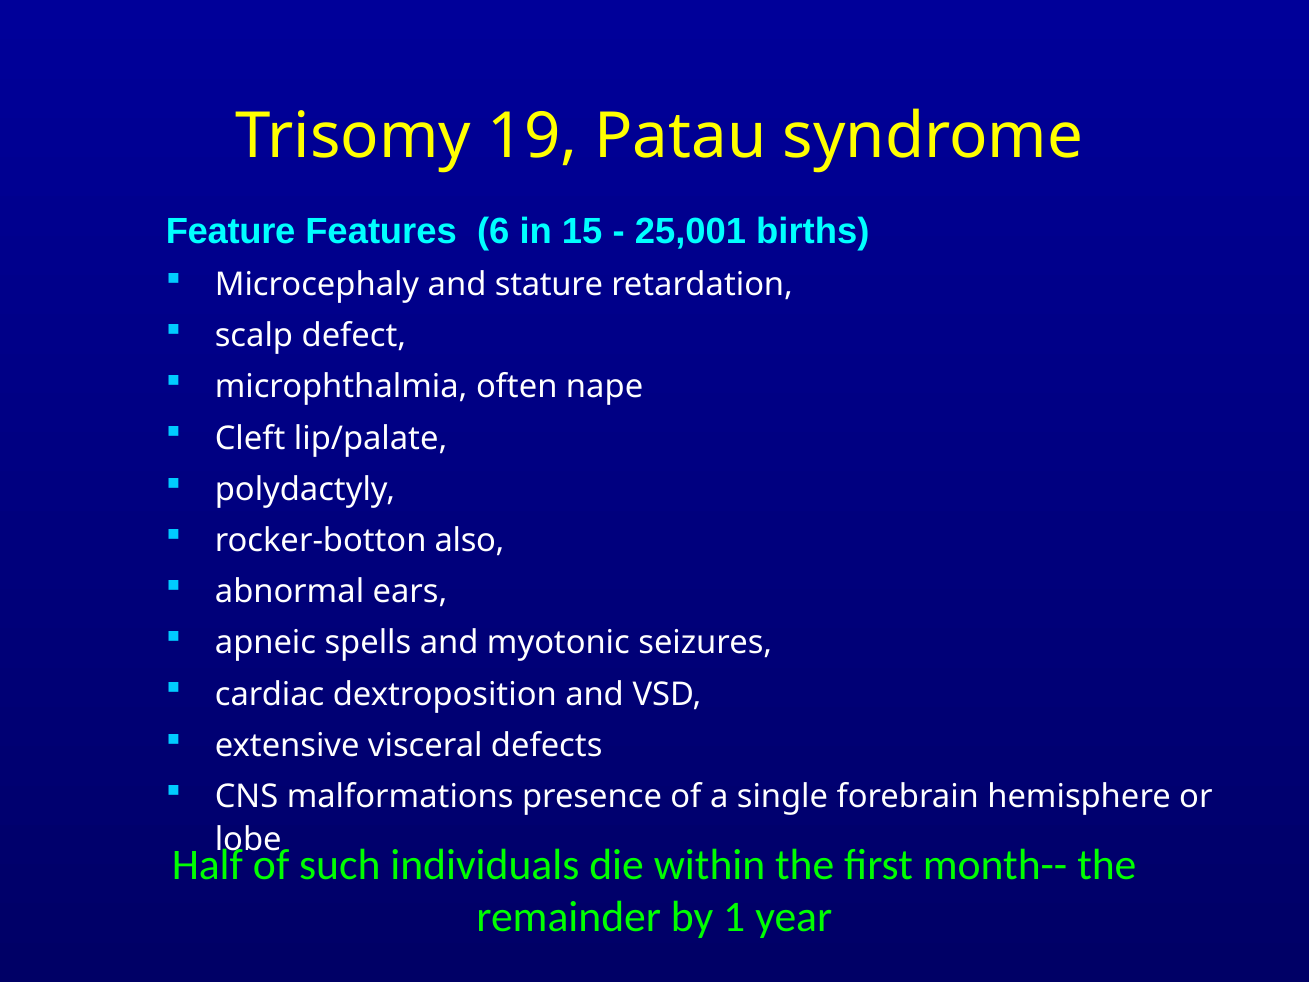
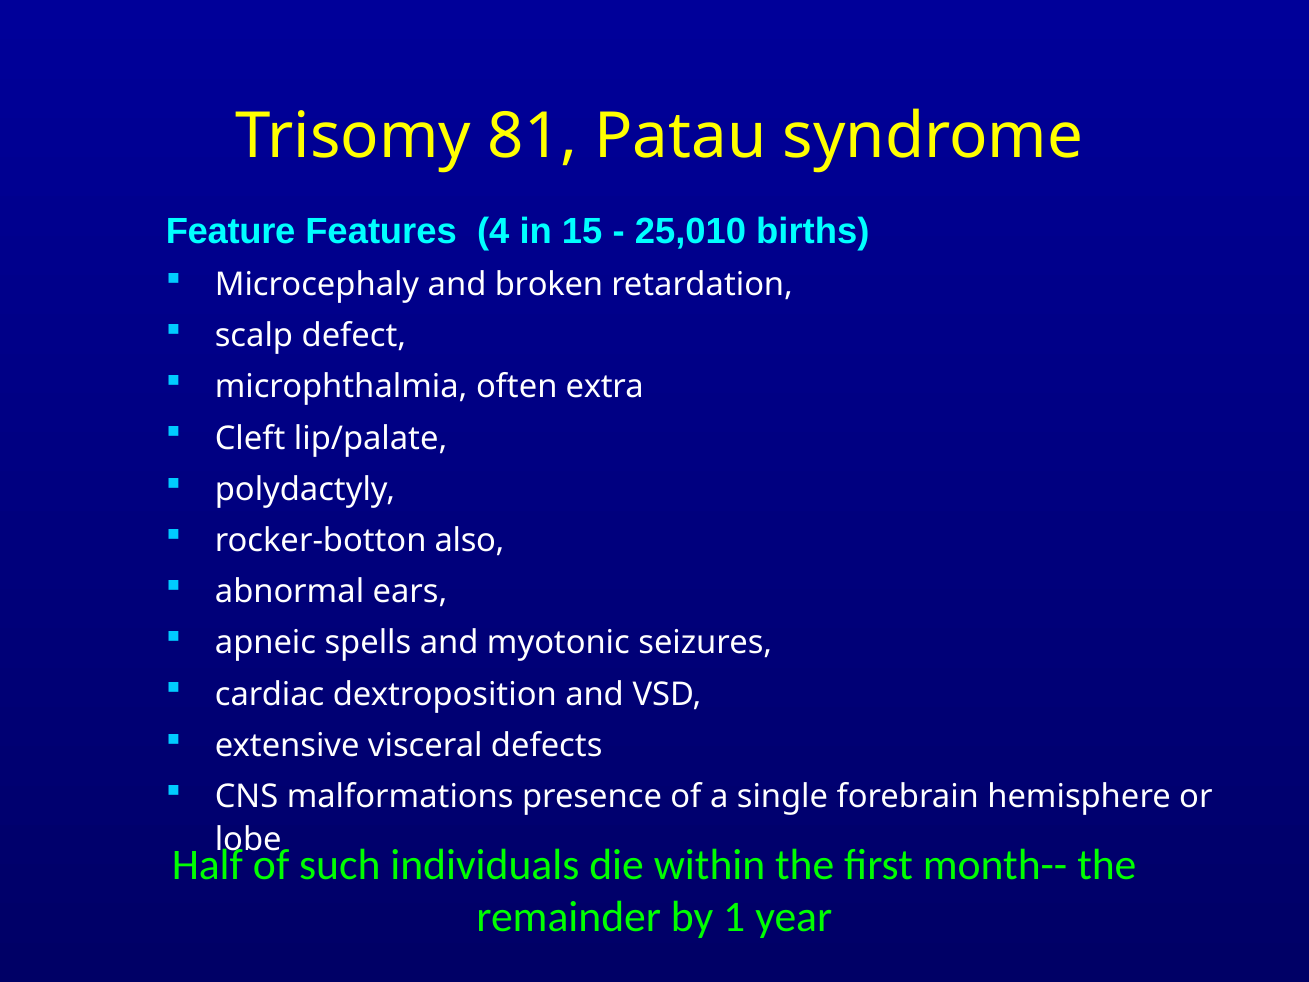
19: 19 -> 81
6: 6 -> 4
25,001: 25,001 -> 25,010
stature: stature -> broken
nape: nape -> extra
